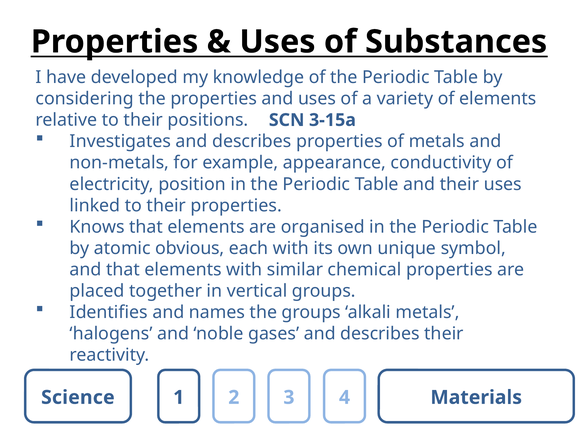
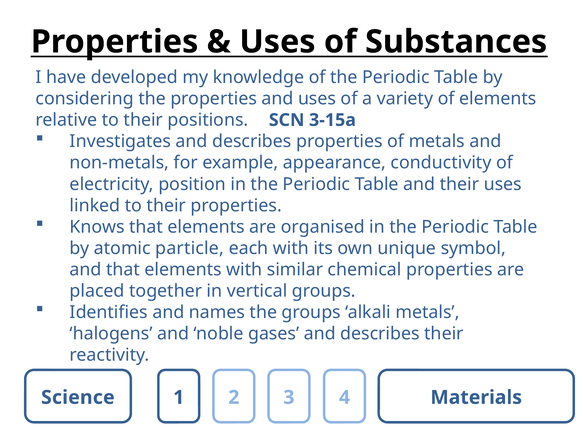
obvious: obvious -> particle
